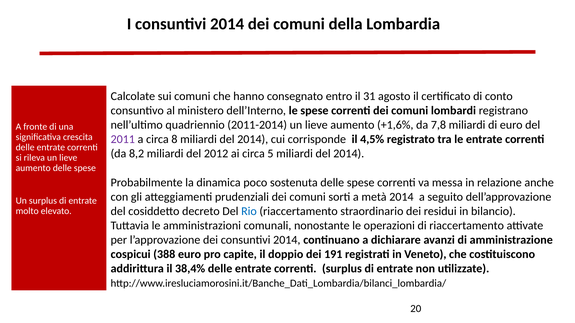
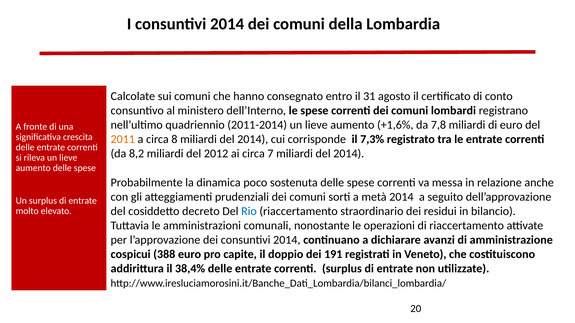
2011 colour: purple -> orange
4,5%: 4,5% -> 7,3%
5: 5 -> 7
